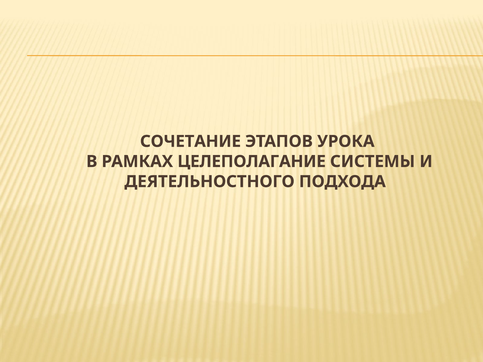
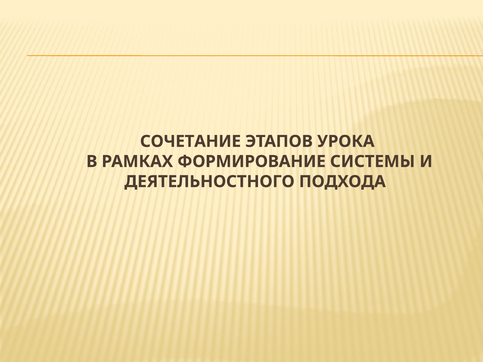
ЦЕЛЕПОЛАГАНИЕ: ЦЕЛЕПОЛАГАНИЕ -> ФОРМИРОВАНИЕ
